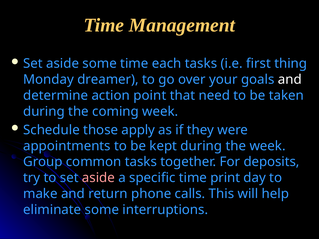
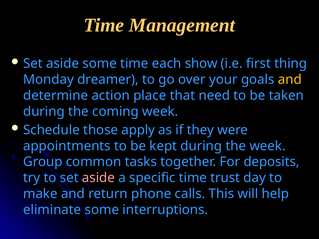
each tasks: tasks -> show
and at (290, 80) colour: white -> yellow
point: point -> place
print: print -> trust
